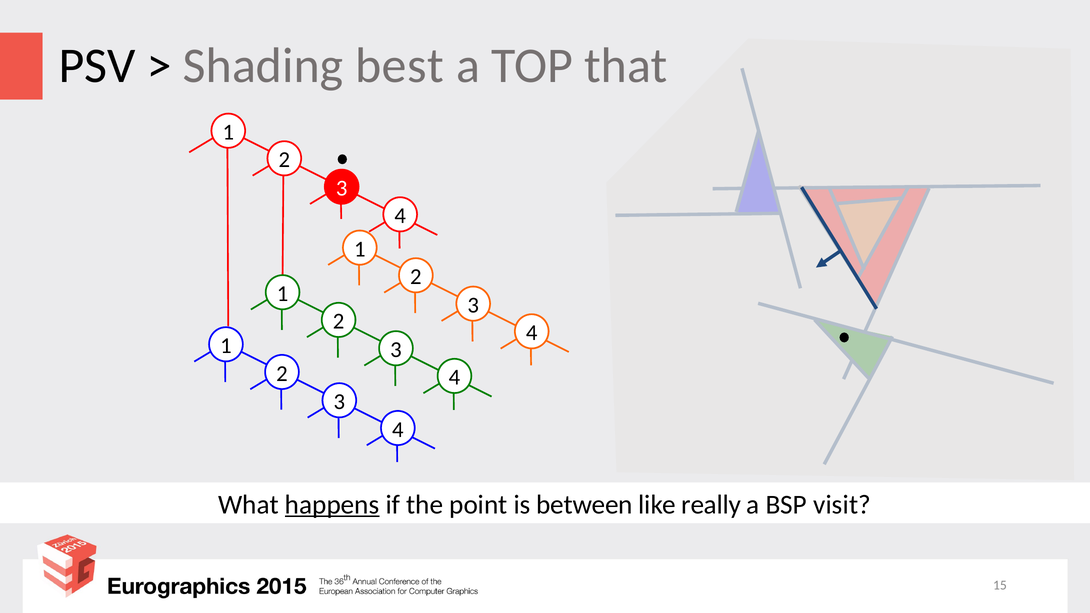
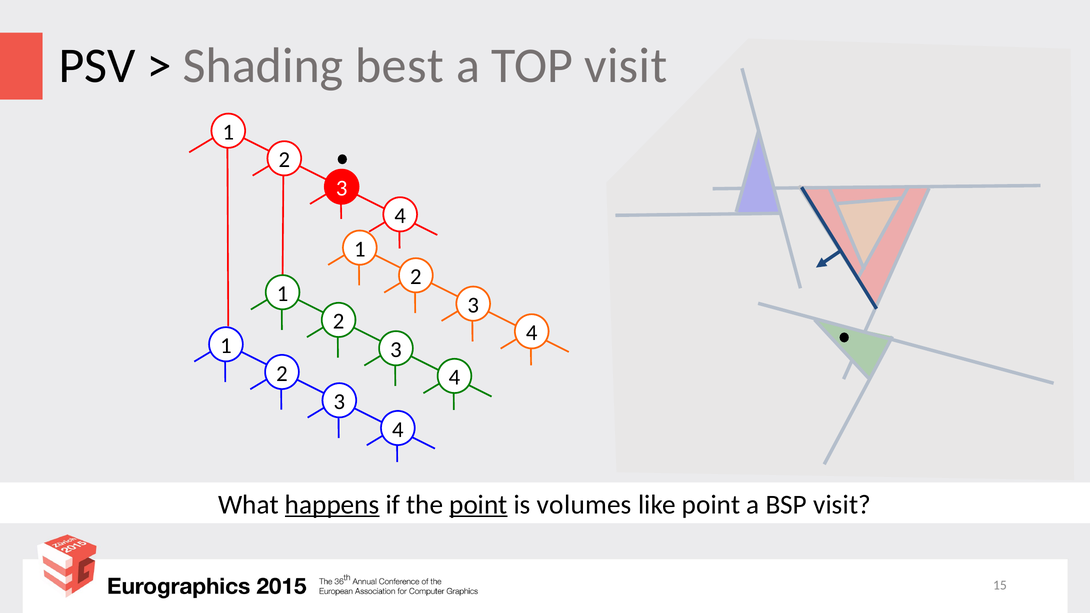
TOP that: that -> visit
point at (478, 505) underline: none -> present
between: between -> volumes
like really: really -> point
